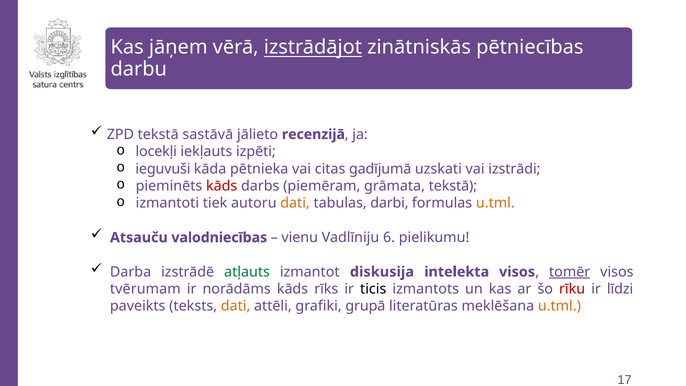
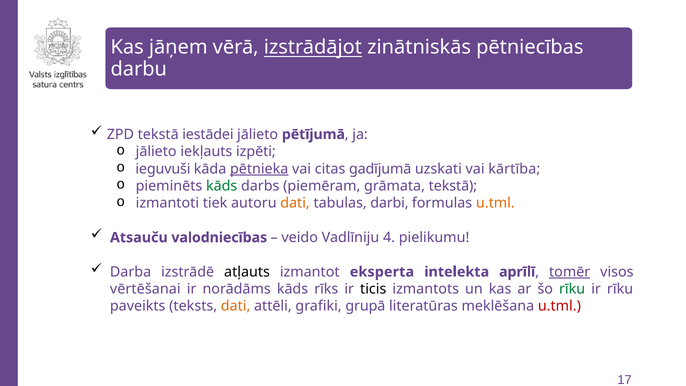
sastāvā: sastāvā -> iestādei
recenzijā: recenzijā -> pētījumā
locekļi at (156, 152): locekļi -> jālieto
pētnieka underline: none -> present
izstrādi: izstrādi -> kārtība
kāds at (222, 186) colour: red -> green
vienu: vienu -> veido
6: 6 -> 4
atļauts colour: green -> black
diskusija: diskusija -> eksperta
intelekta visos: visos -> aprīlī
tvērumam: tvērumam -> vērtēšanai
rīku at (572, 289) colour: red -> green
ir līdzi: līdzi -> rīku
u.tml at (559, 306) colour: orange -> red
